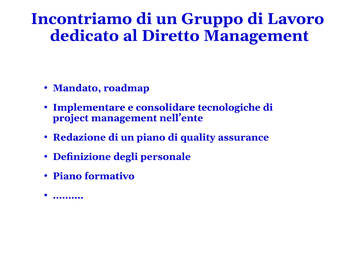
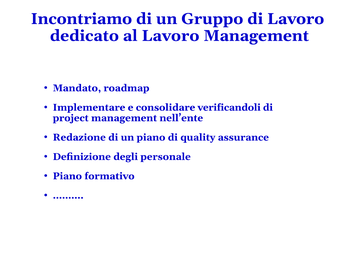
al Diretto: Diretto -> Lavoro
tecnologiche: tecnologiche -> verificandoli
